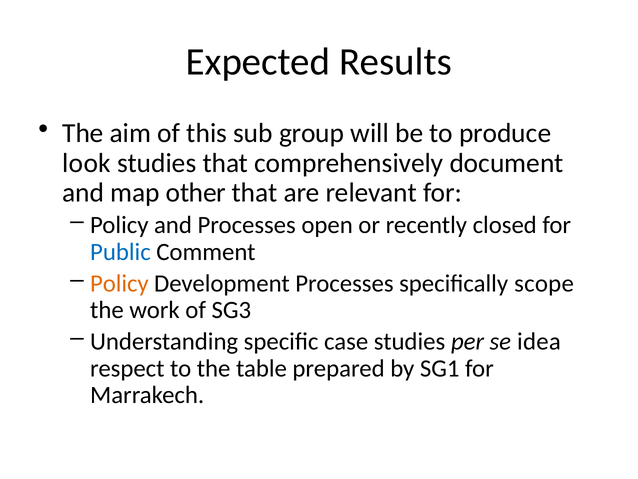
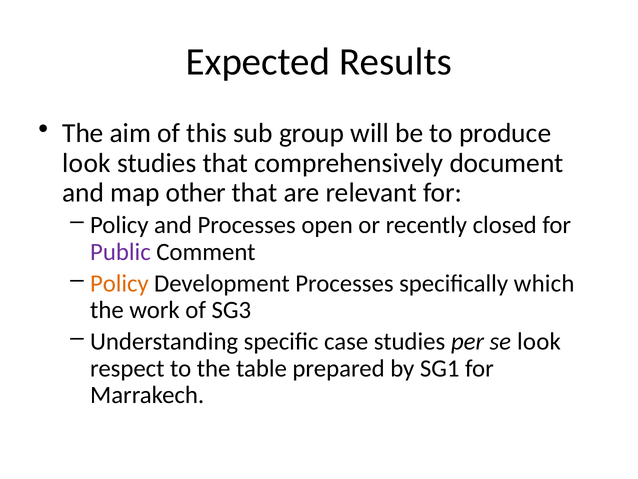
Public colour: blue -> purple
scope: scope -> which
se idea: idea -> look
